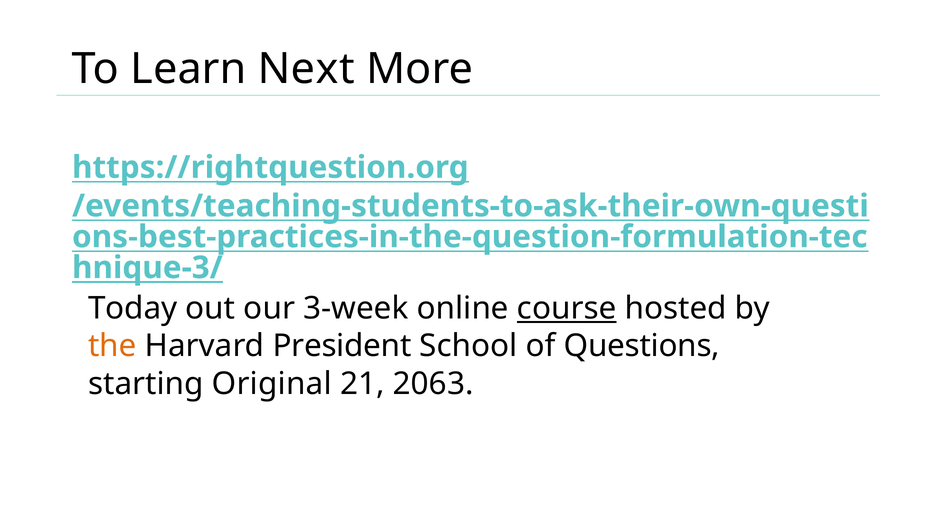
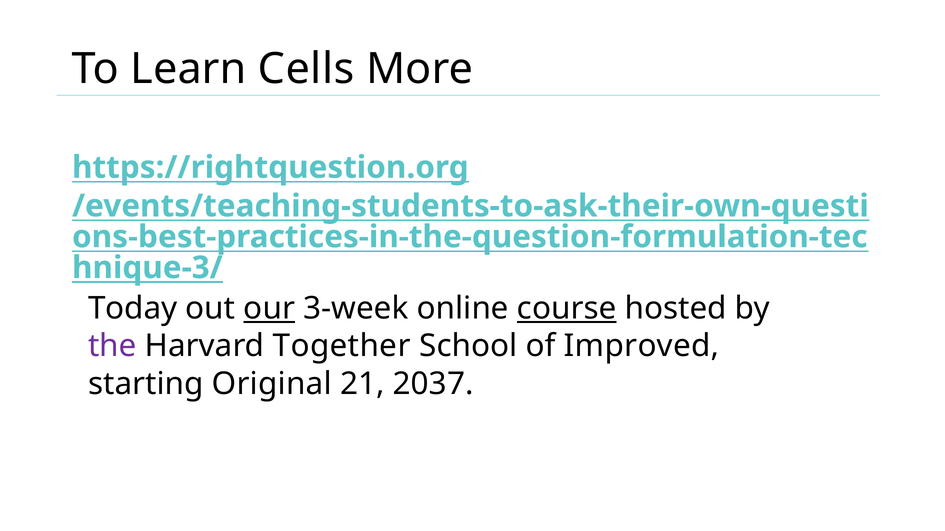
Next: Next -> Cells
our underline: none -> present
the colour: orange -> purple
President: President -> Together
Questions: Questions -> Improved
2063: 2063 -> 2037
